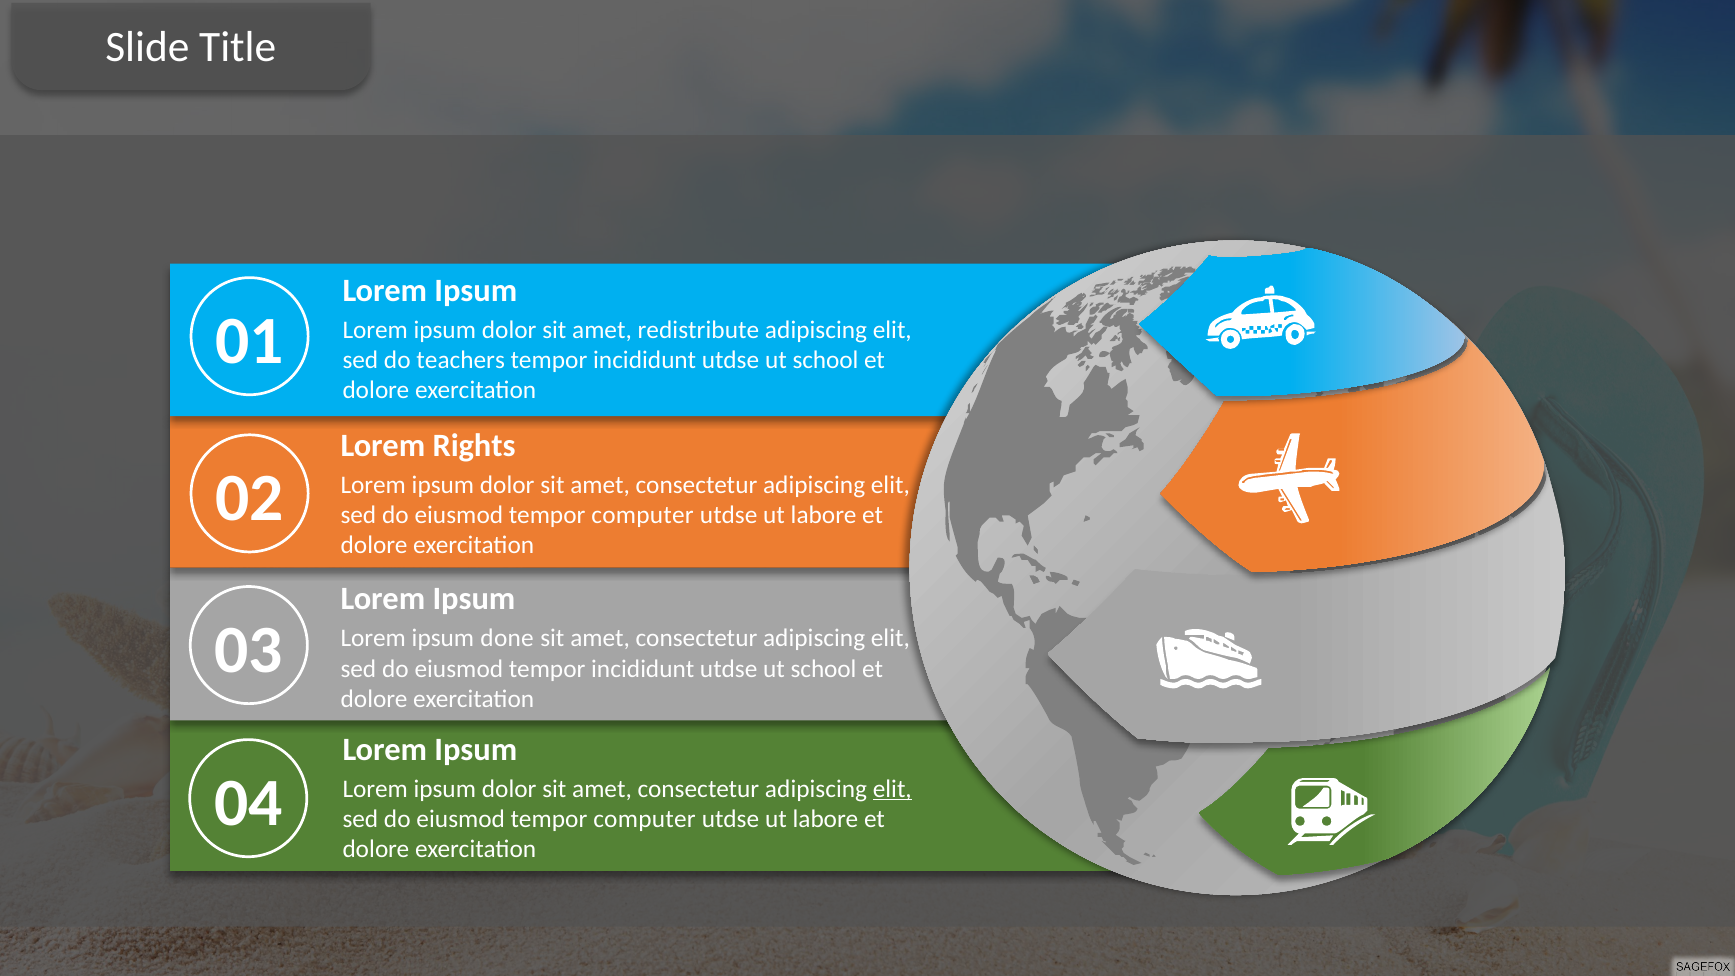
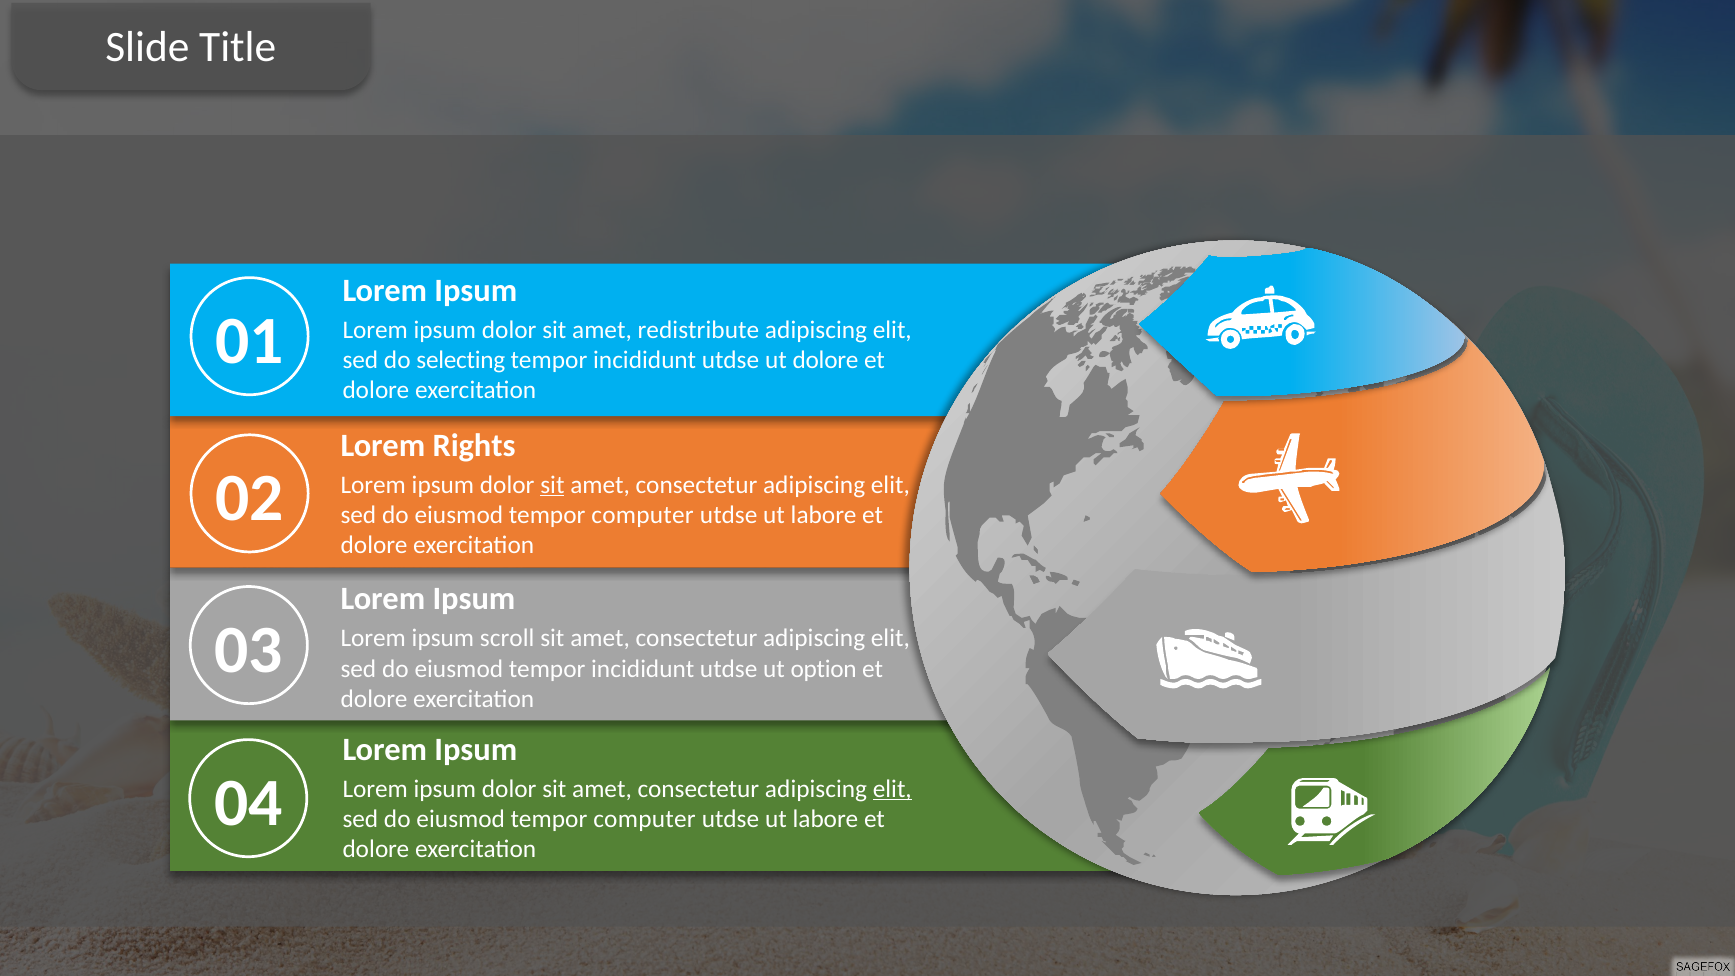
teachers: teachers -> selecting
school at (825, 360): school -> dolore
sit at (552, 485) underline: none -> present
done: done -> scroll
school at (824, 669): school -> option
